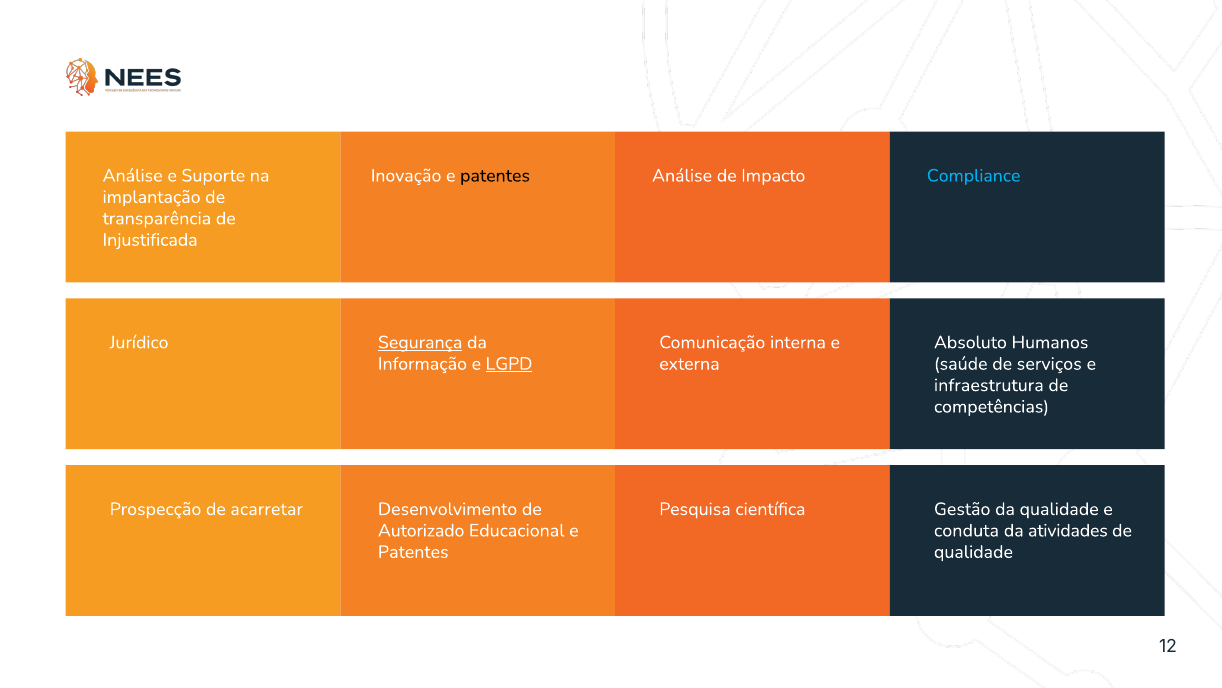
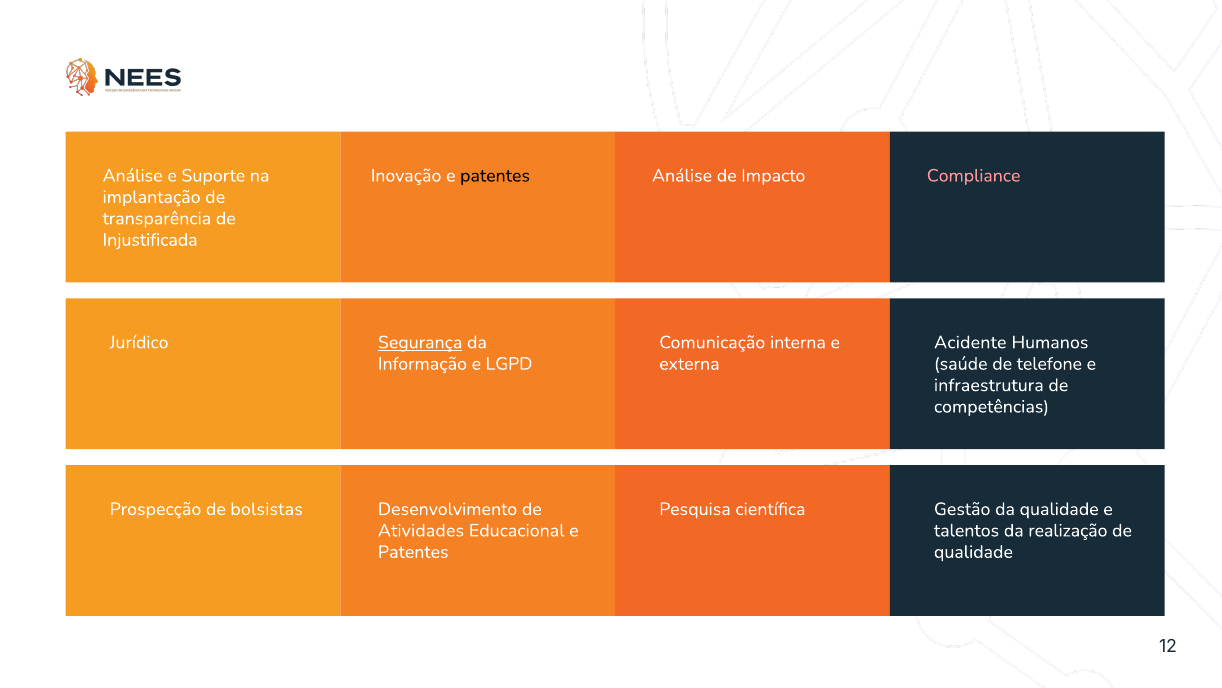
Compliance colour: light blue -> pink
Absoluto: Absoluto -> Acidente
LGPD underline: present -> none
serviços: serviços -> telefone
acarretar: acarretar -> bolsistas
Autorizado: Autorizado -> Atividades
conduta: conduta -> talentos
atividades: atividades -> realização
